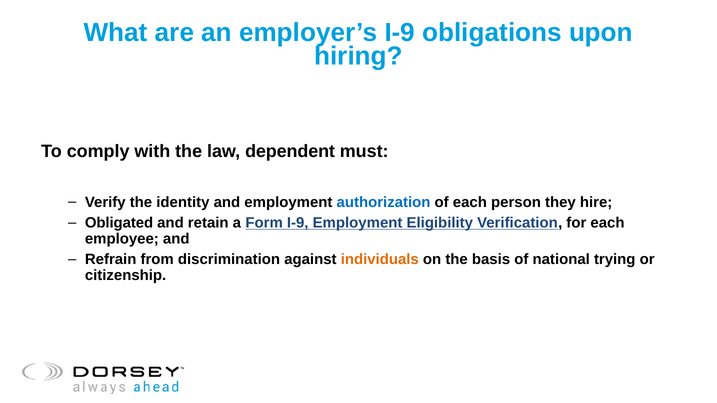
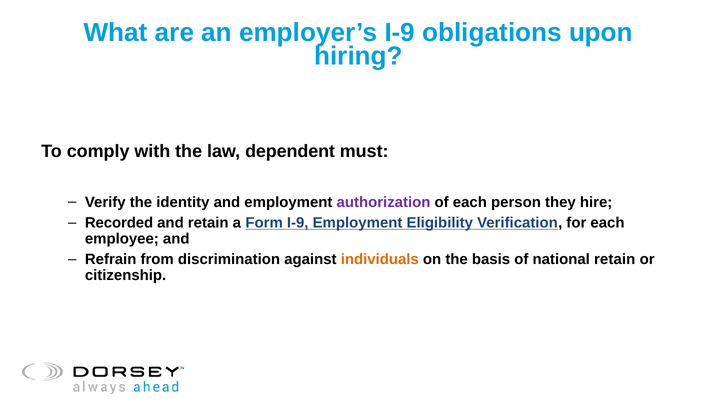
authorization colour: blue -> purple
Obligated: Obligated -> Recorded
national trying: trying -> retain
